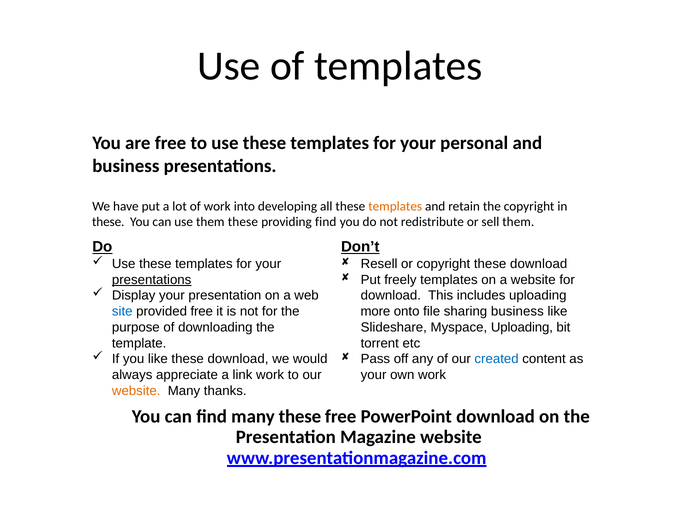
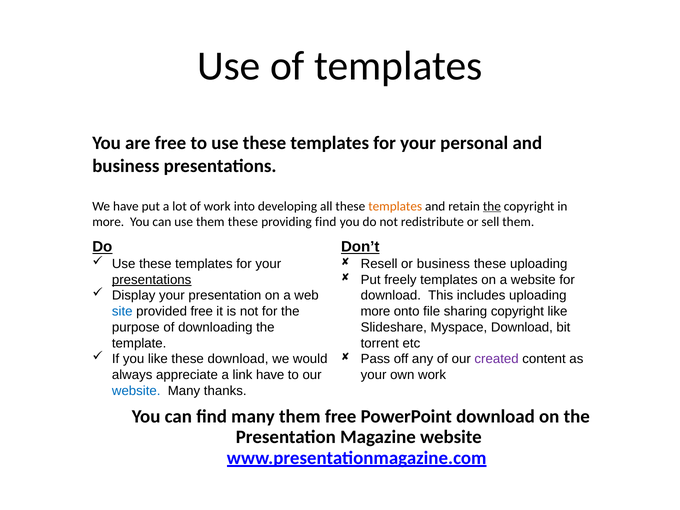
the at (492, 206) underline: none -> present
these at (108, 222): these -> more
or copyright: copyright -> business
download at (539, 264): download -> uploading
sharing business: business -> copyright
Myspace Uploading: Uploading -> Download
created colour: blue -> purple
link work: work -> have
website at (136, 391) colour: orange -> blue
many these: these -> them
